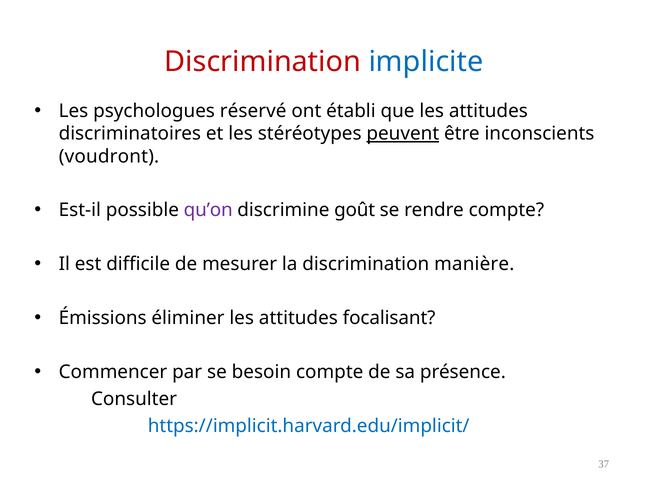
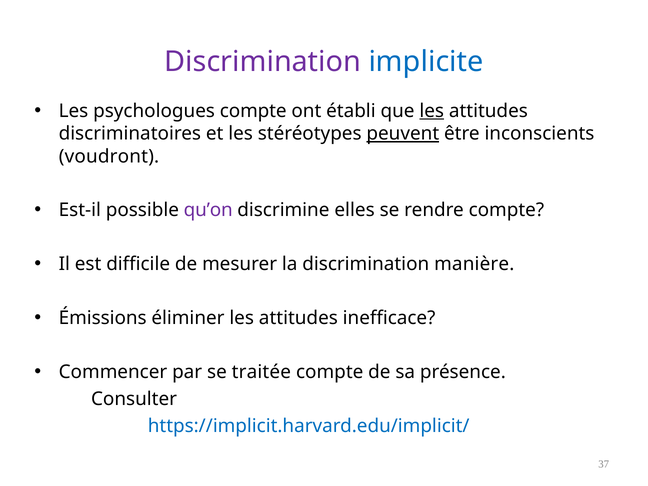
Discrimination at (263, 62) colour: red -> purple
psychologues réservé: réservé -> compte
les at (432, 111) underline: none -> present
goût: goût -> elles
focalisant: focalisant -> inefficace
besoin: besoin -> traitée
